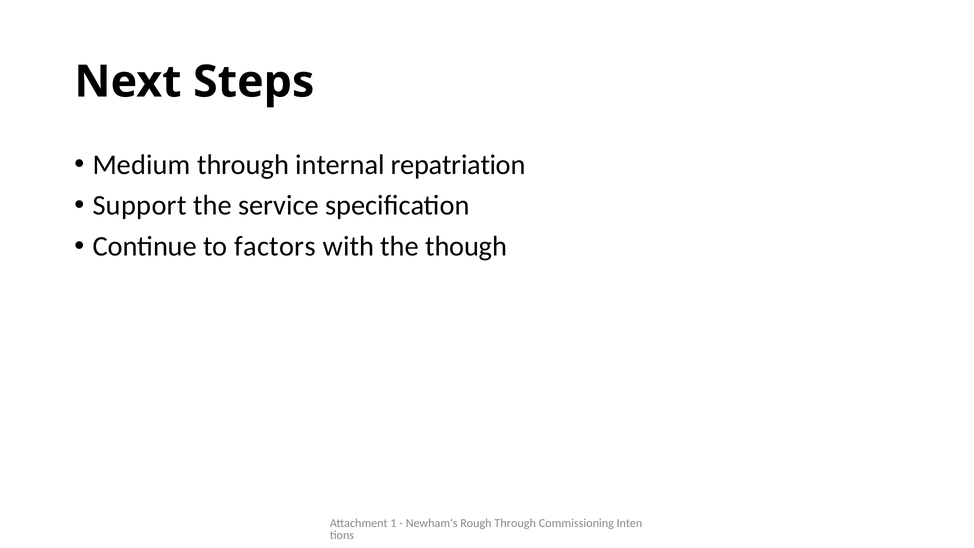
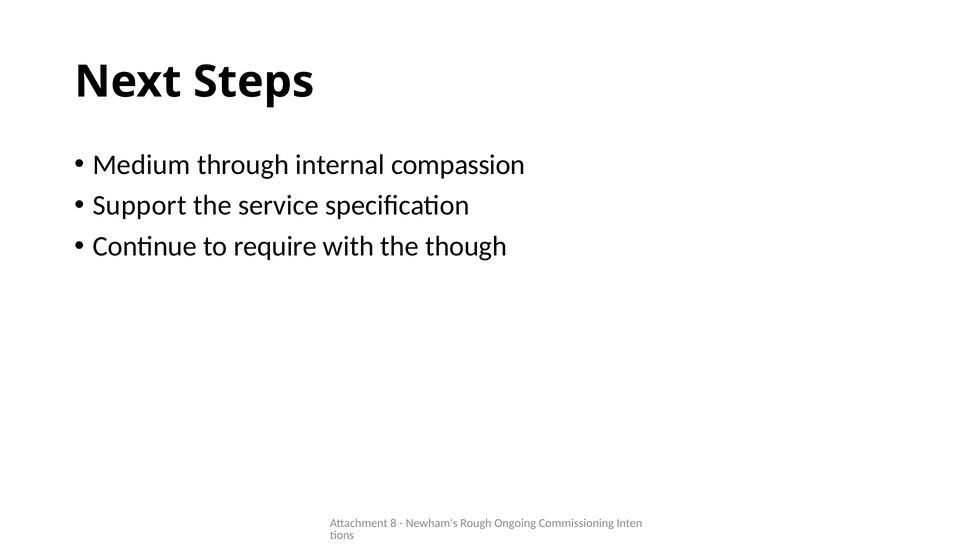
repatriation: repatriation -> compassion
factors: factors -> require
1: 1 -> 8
Rough Through: Through -> Ongoing
